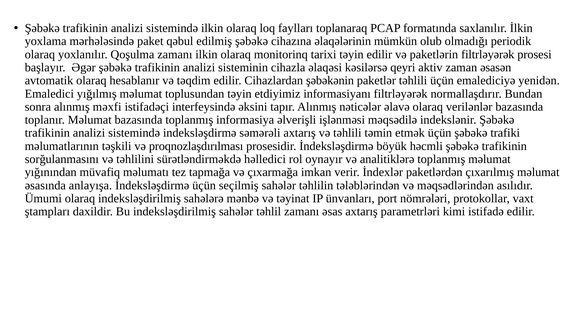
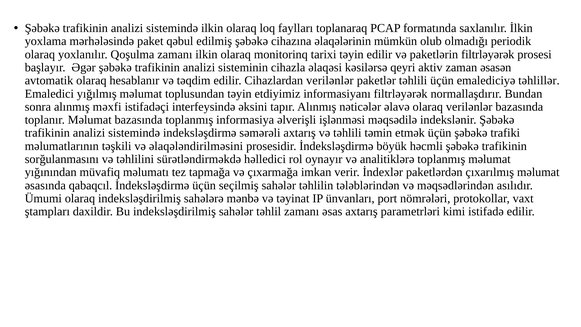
Cihazlardan şəbəkənin: şəbəkənin -> verilənlər
yenidən: yenidən -> təhlillər
proqnozlaşdırılması: proqnozlaşdırılması -> əlaqələndirilməsini
anlayışa: anlayışa -> qabaqcıl
